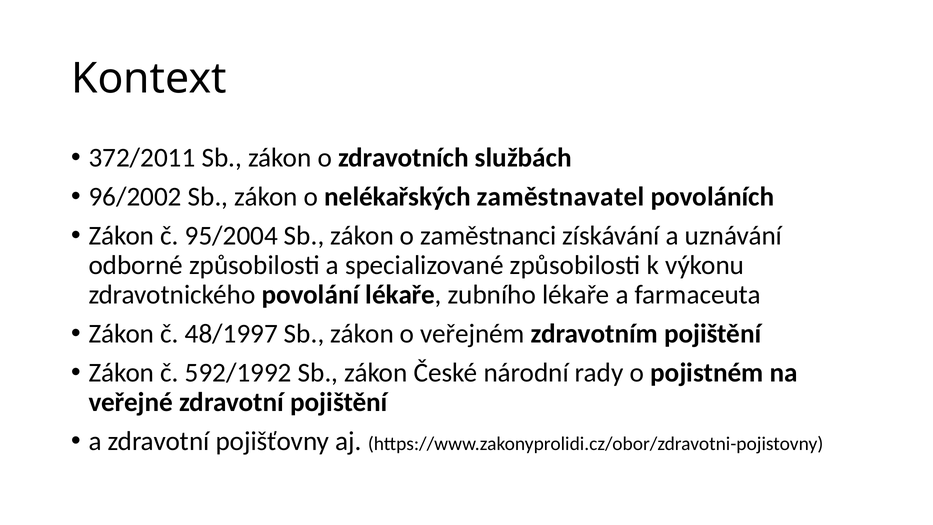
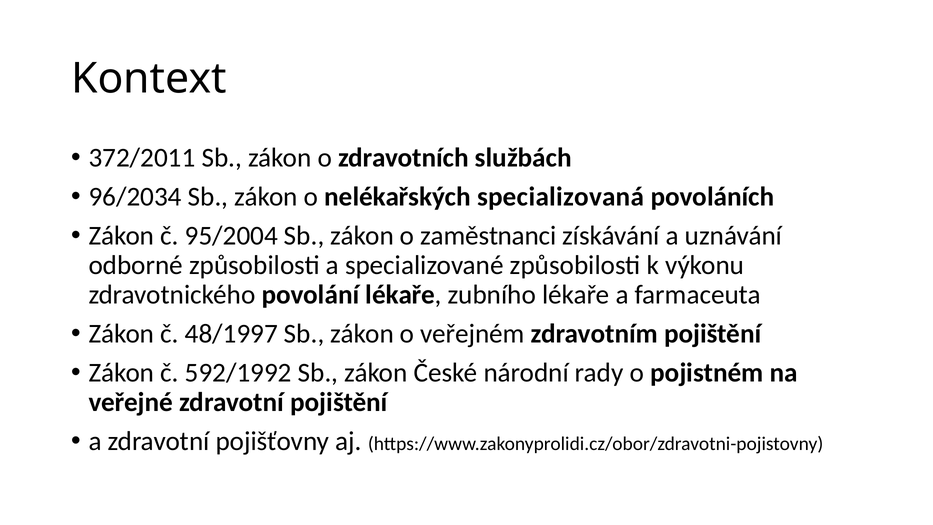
96/2002: 96/2002 -> 96/2034
zaměstnavatel: zaměstnavatel -> specializovaná
